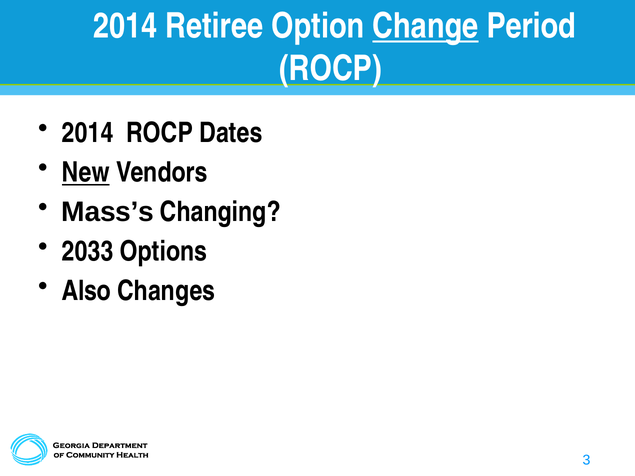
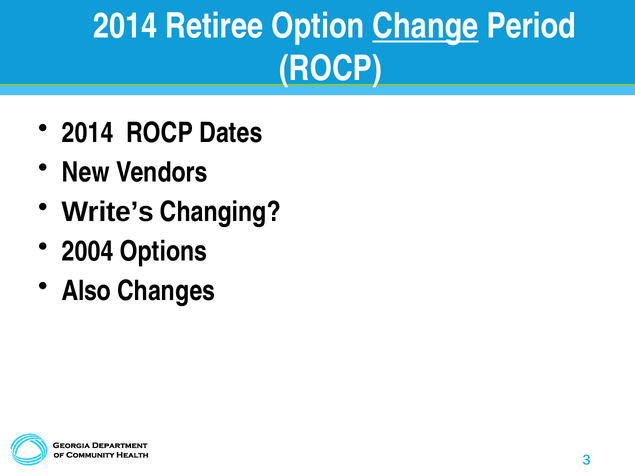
New underline: present -> none
Mass’s: Mass’s -> Write’s
2033: 2033 -> 2004
